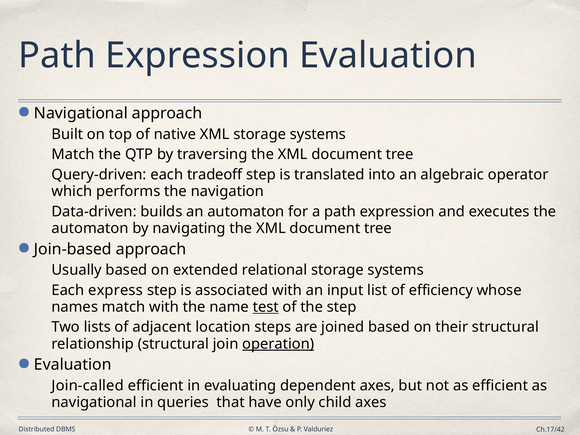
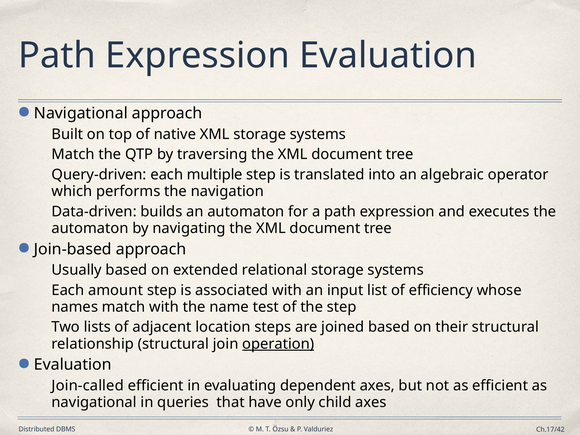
tradeoff: tradeoff -> multiple
express: express -> amount
test underline: present -> none
